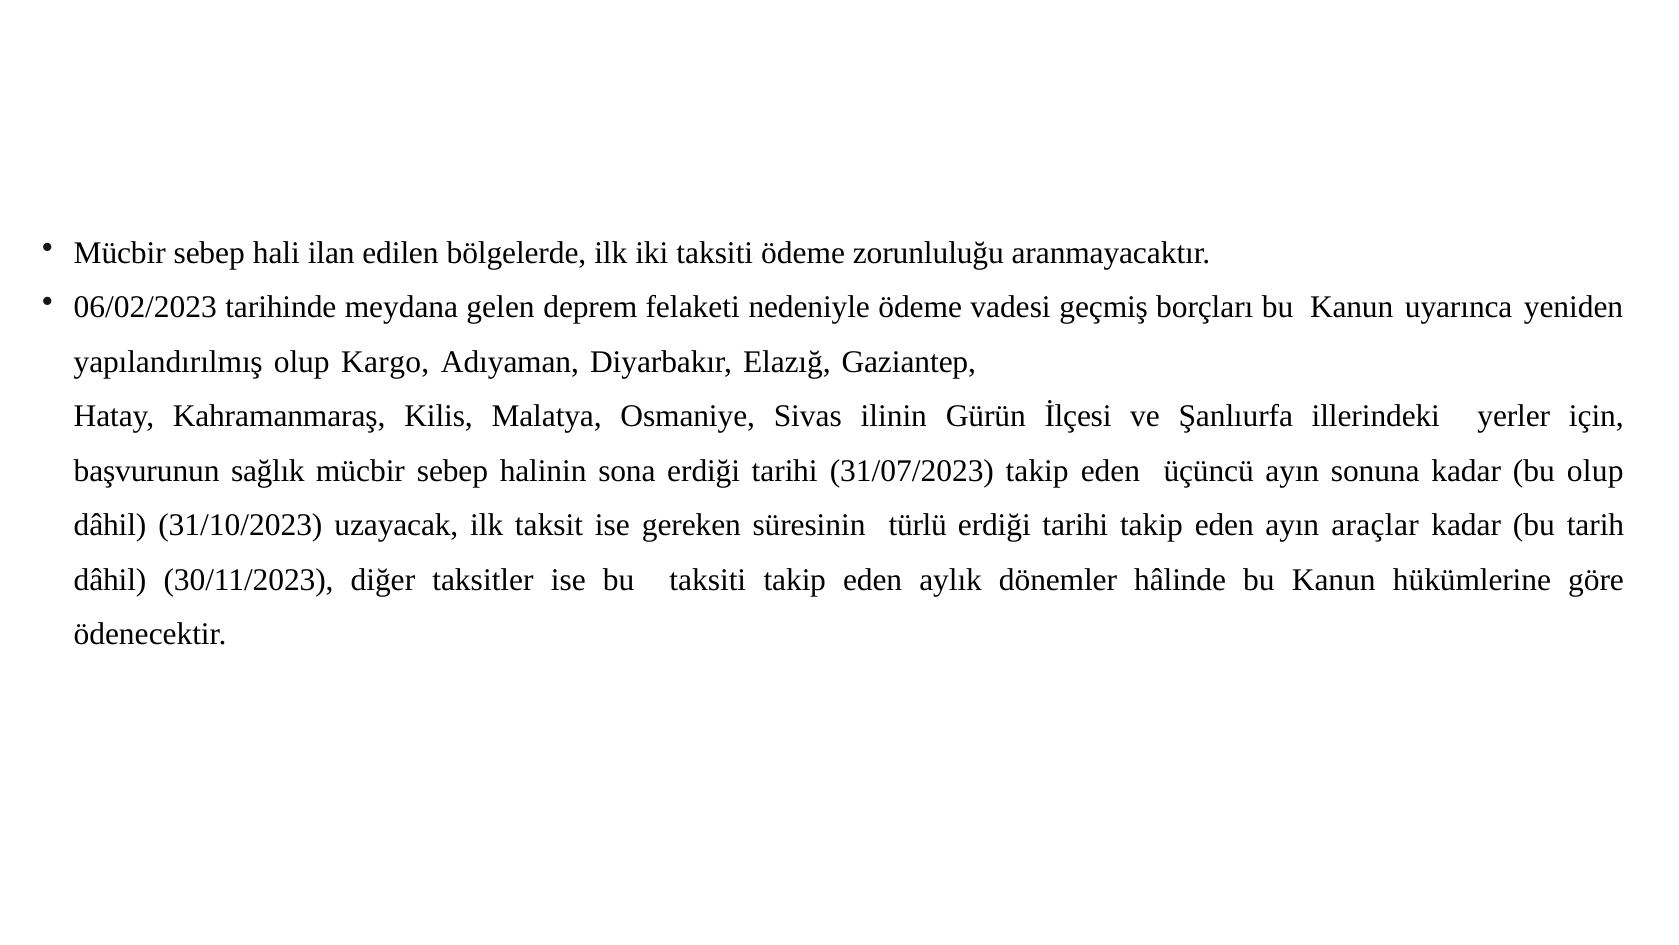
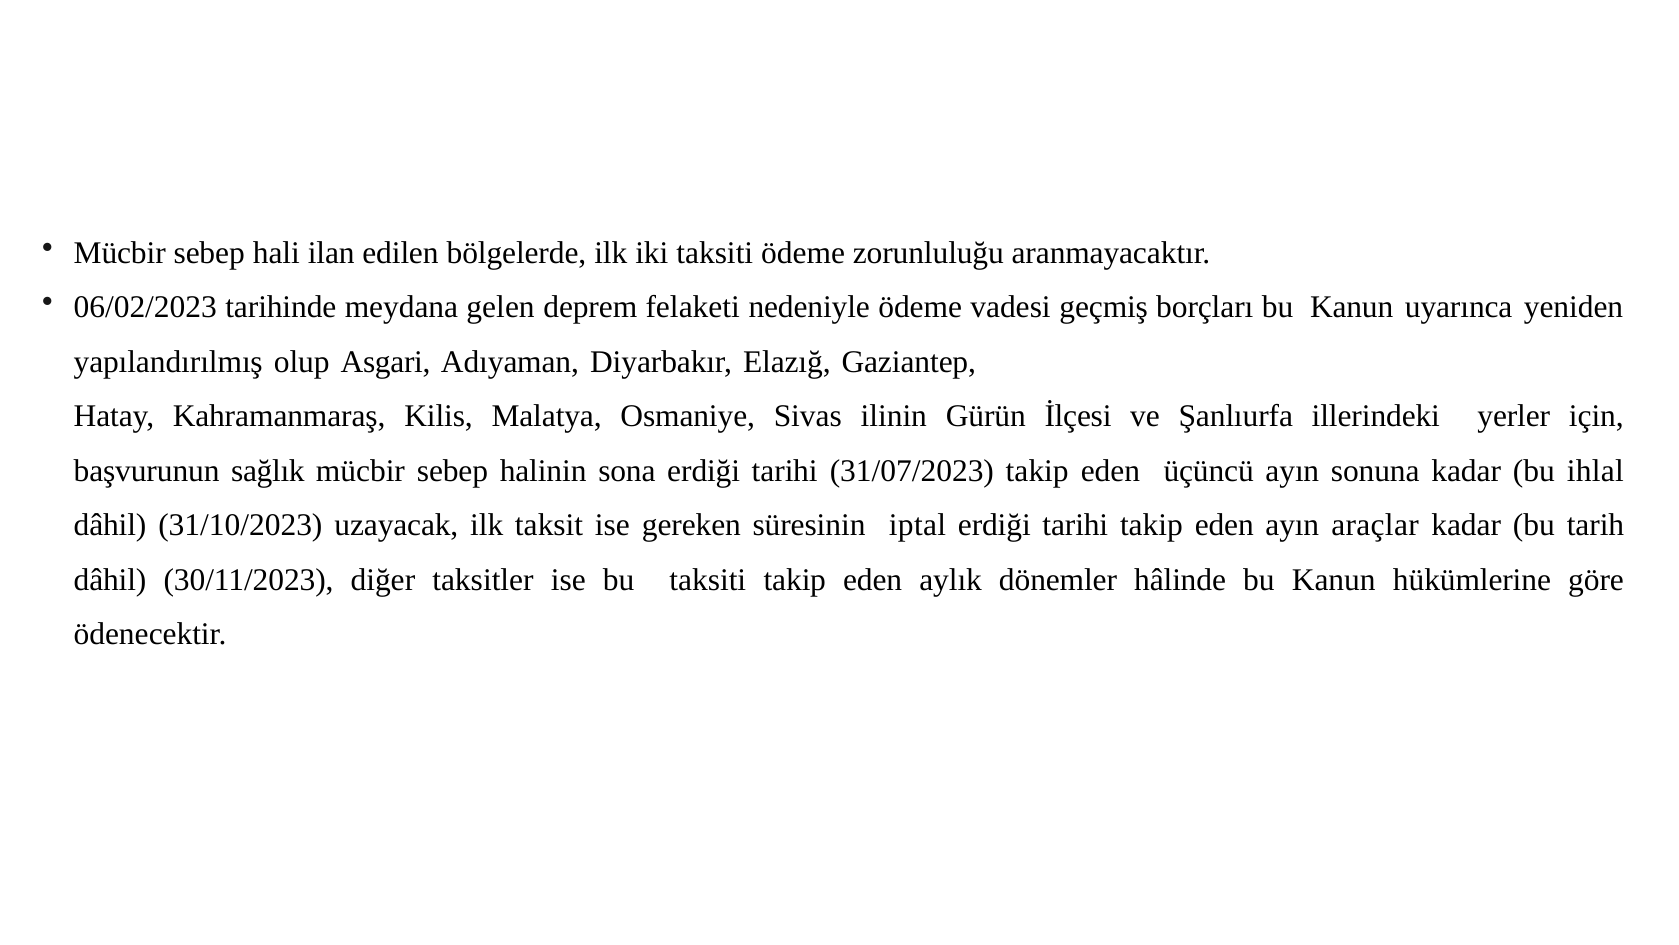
Kargo: Kargo -> Asgari
bu olup: olup -> ihlal
türlü: türlü -> iptal
